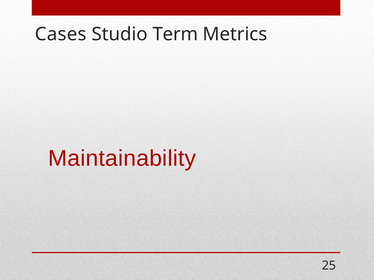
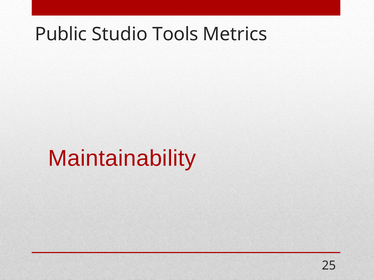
Cases: Cases -> Public
Term: Term -> Tools
